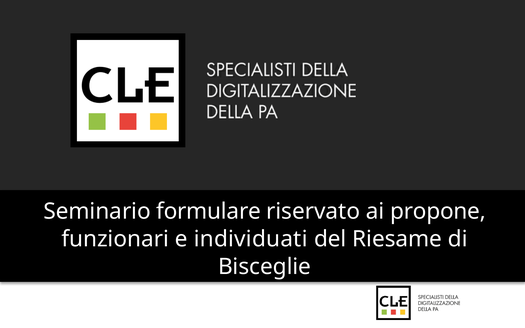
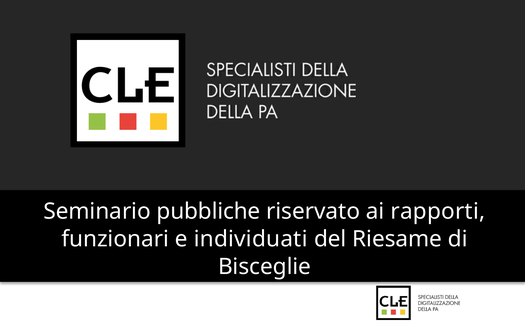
formulare: formulare -> pubbliche
propone: propone -> rapporti
